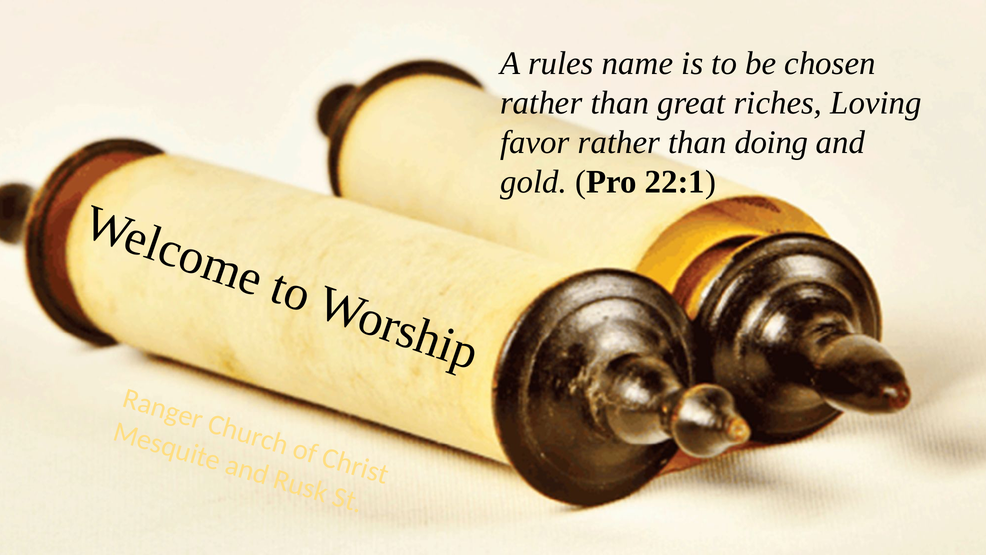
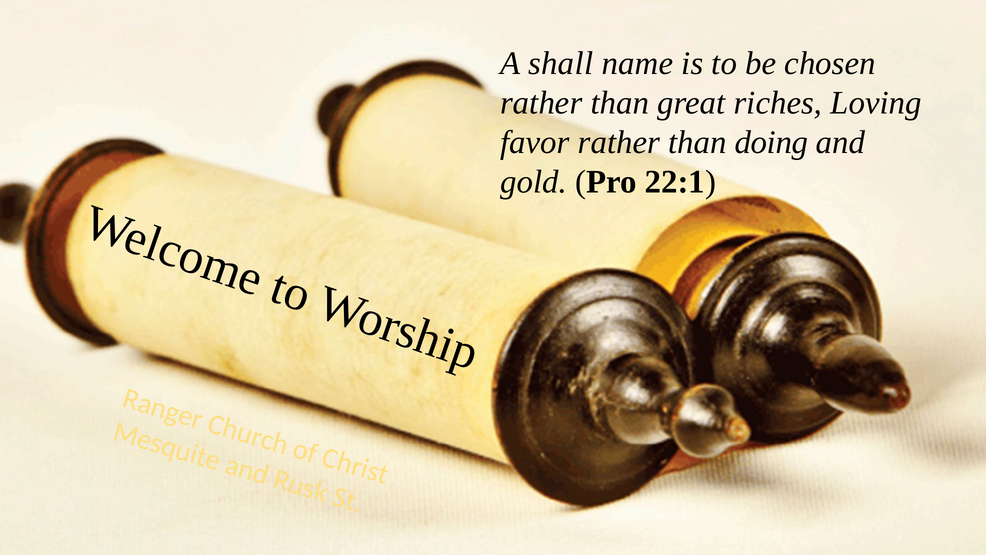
rules: rules -> shall
